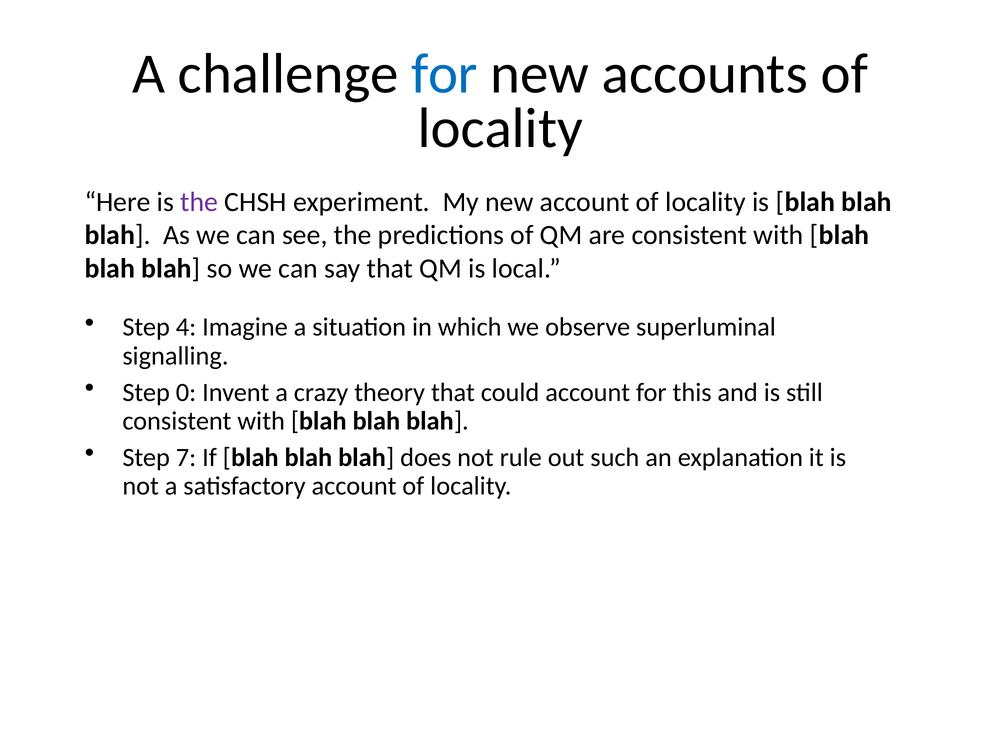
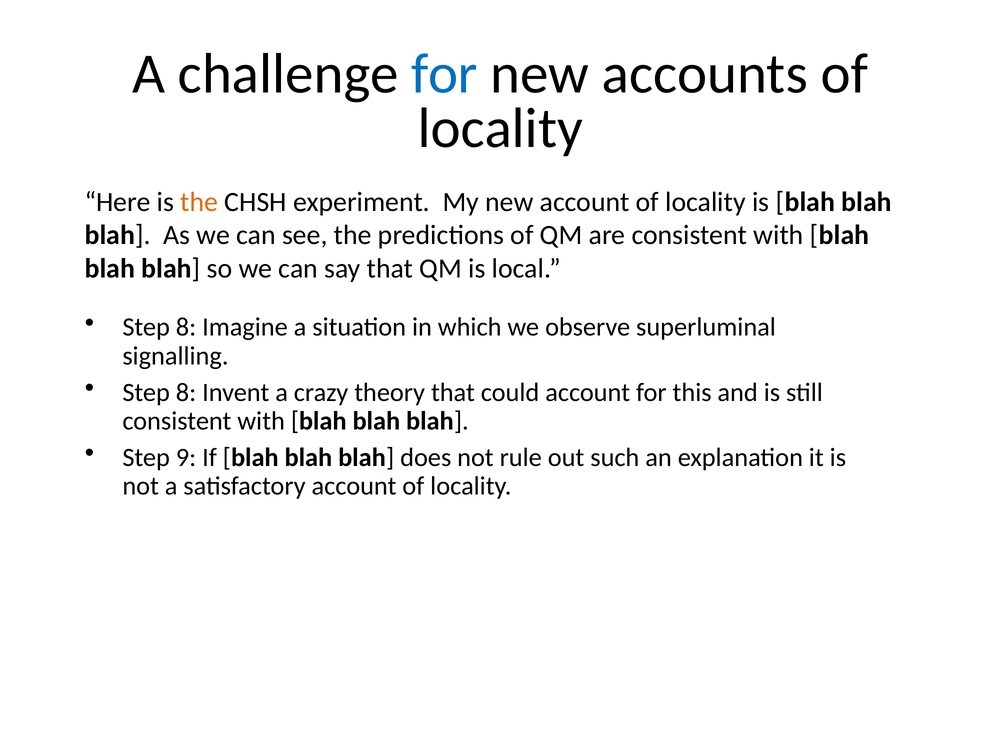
the at (199, 202) colour: purple -> orange
4 at (186, 327): 4 -> 8
0 at (186, 392): 0 -> 8
7: 7 -> 9
